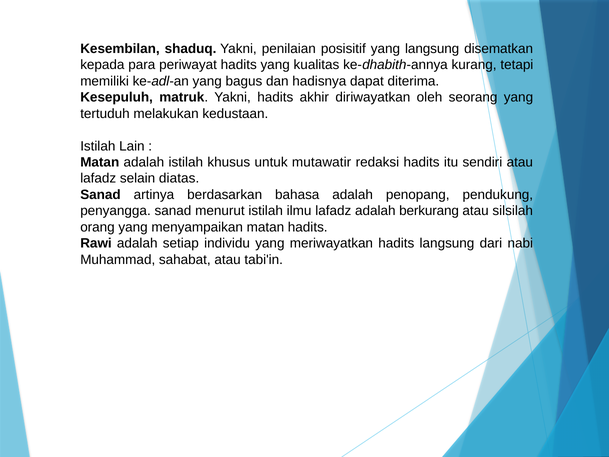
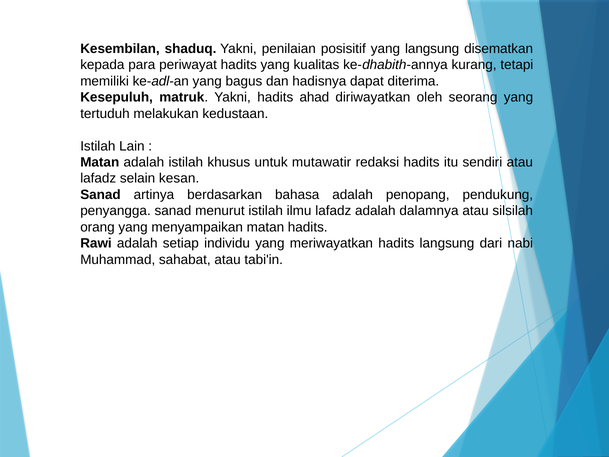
akhir: akhir -> ahad
diatas: diatas -> kesan
berkurang: berkurang -> dalamnya
